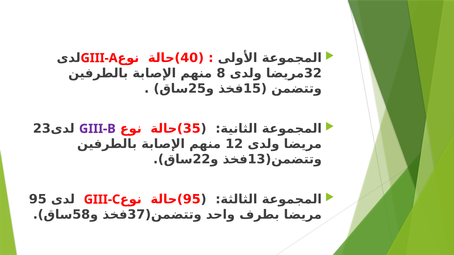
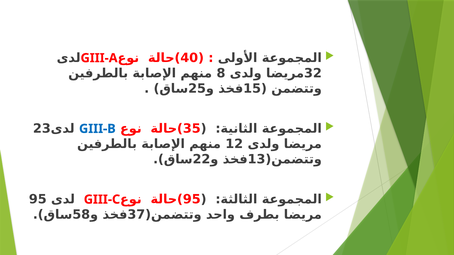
GIII-B colour: purple -> blue
